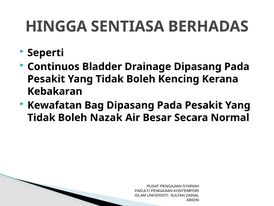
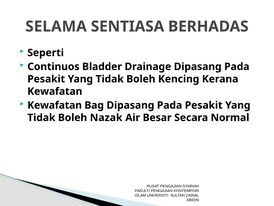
HINGGA: HINGGA -> SELAMA
Kebakaran at (55, 91): Kebakaran -> Kewafatan
